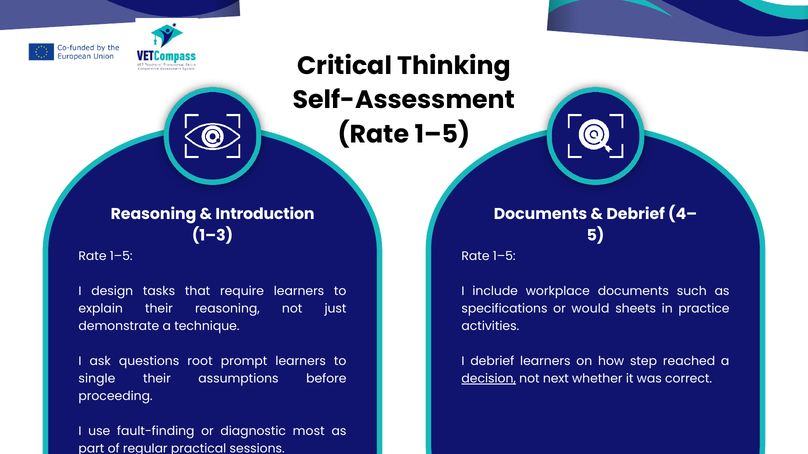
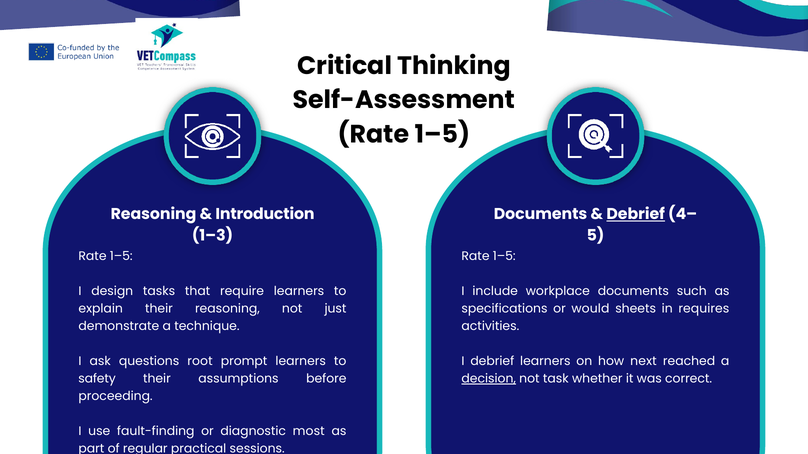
Debrief at (636, 215) underline: none -> present
practice: practice -> requires
step: step -> next
single: single -> safety
next: next -> task
